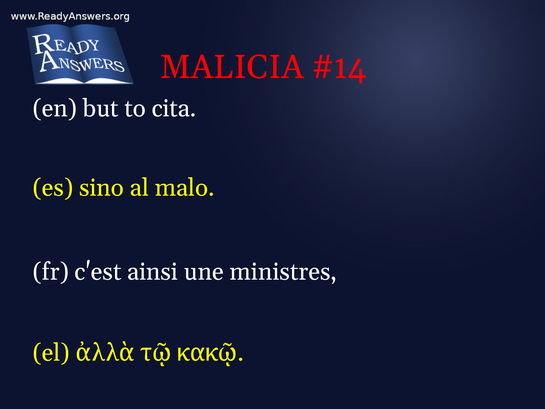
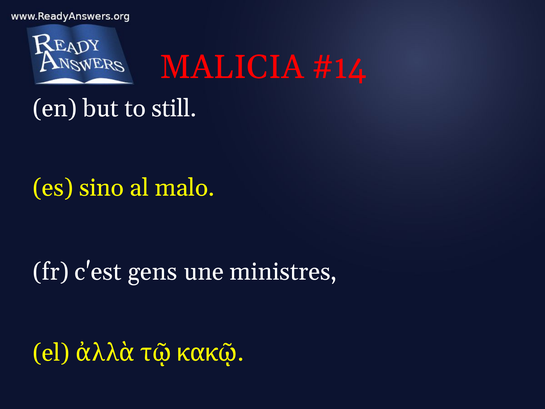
cita: cita -> still
ainsi: ainsi -> gens
